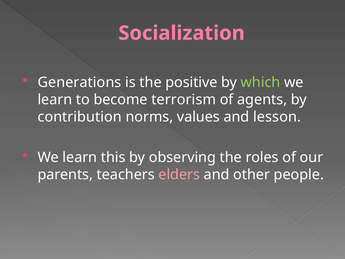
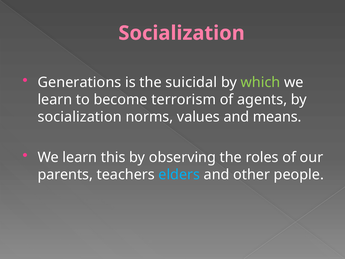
positive: positive -> suicidal
contribution at (80, 117): contribution -> socialization
lesson: lesson -> means
elders colour: pink -> light blue
